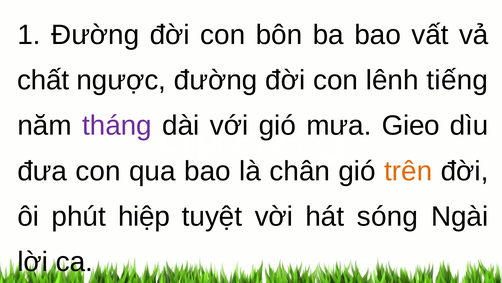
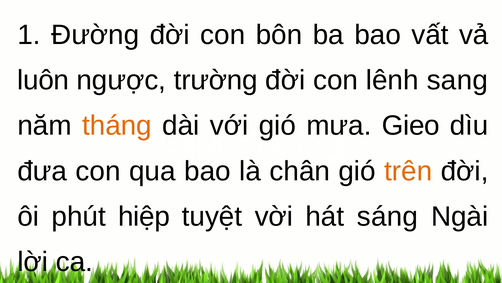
chất: chất -> luôn
ngược đường: đường -> trường
tiếng: tiếng -> sang
tháng colour: purple -> orange
sóng: sóng -> sáng
